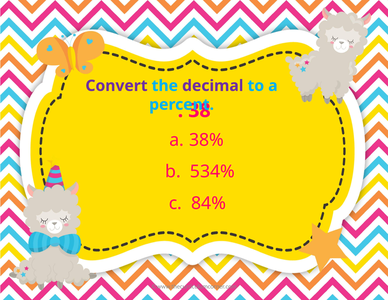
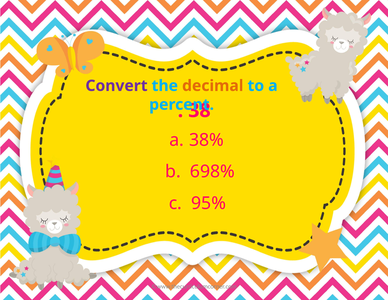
decimal colour: purple -> orange
534%: 534% -> 698%
84%: 84% -> 95%
